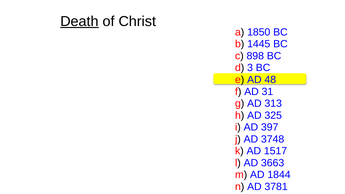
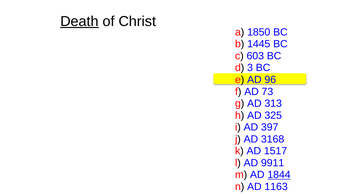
898: 898 -> 603
48: 48 -> 96
31: 31 -> 73
3748: 3748 -> 3168
3663: 3663 -> 9911
1844 underline: none -> present
3781: 3781 -> 1163
